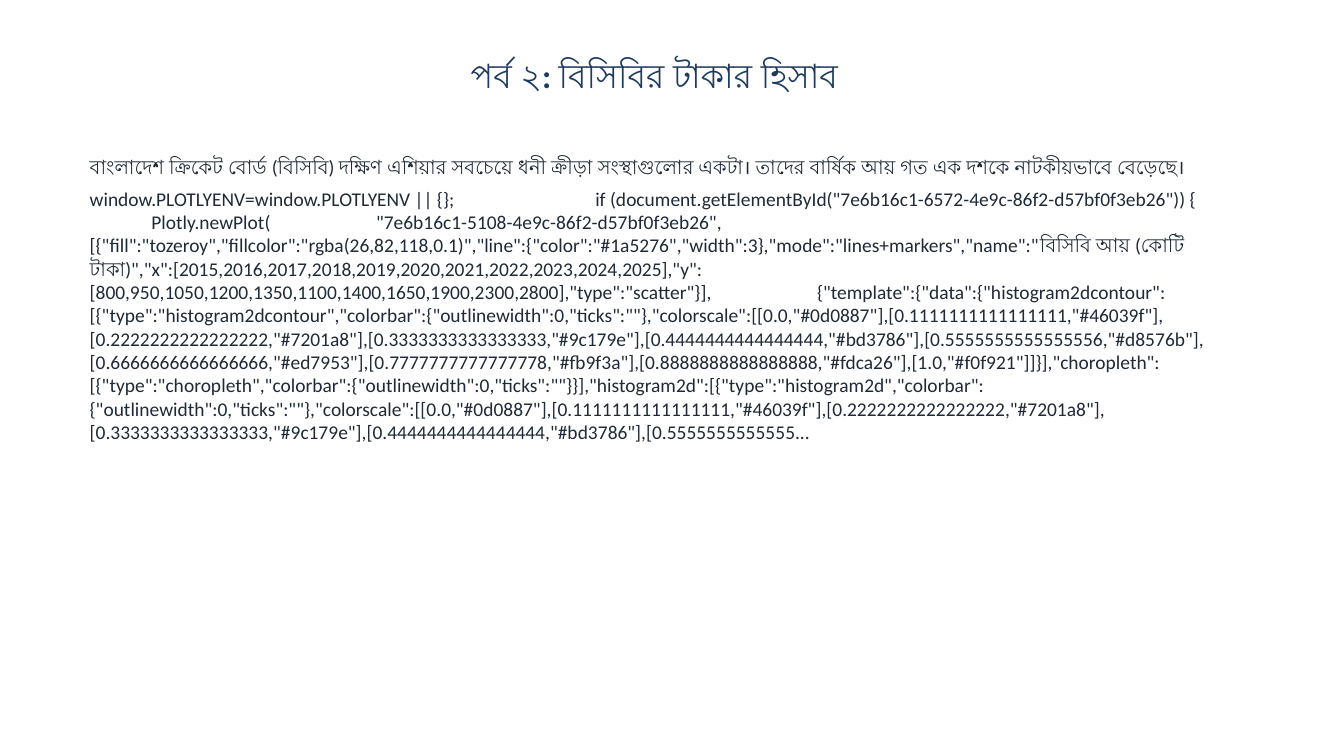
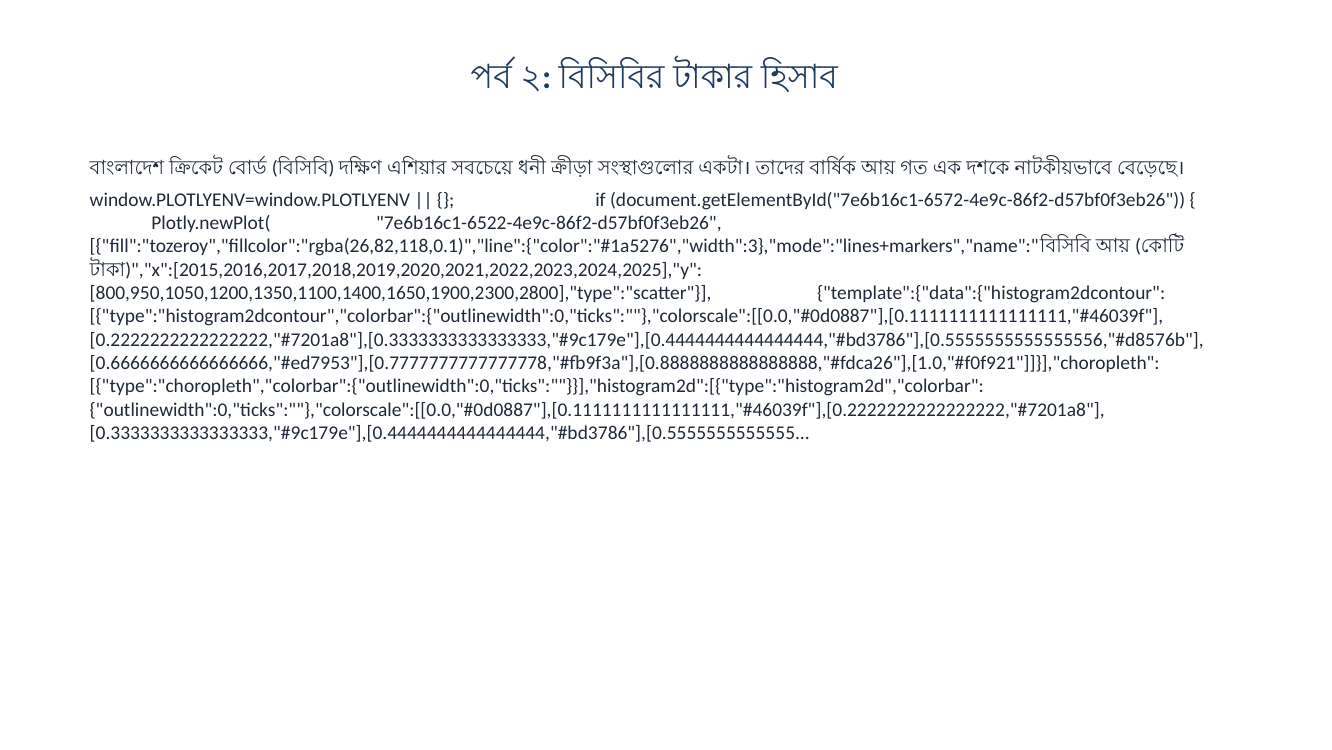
7e6b16c1-5108-4e9c-86f2-d57bf0f3eb26: 7e6b16c1-5108-4e9c-86f2-d57bf0f3eb26 -> 7e6b16c1-6522-4e9c-86f2-d57bf0f3eb26
